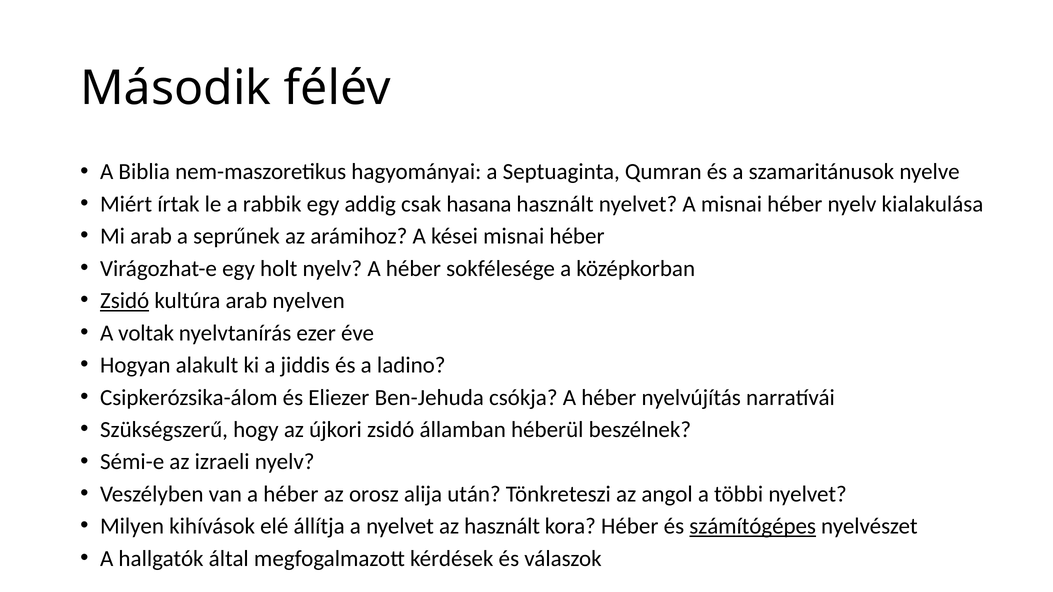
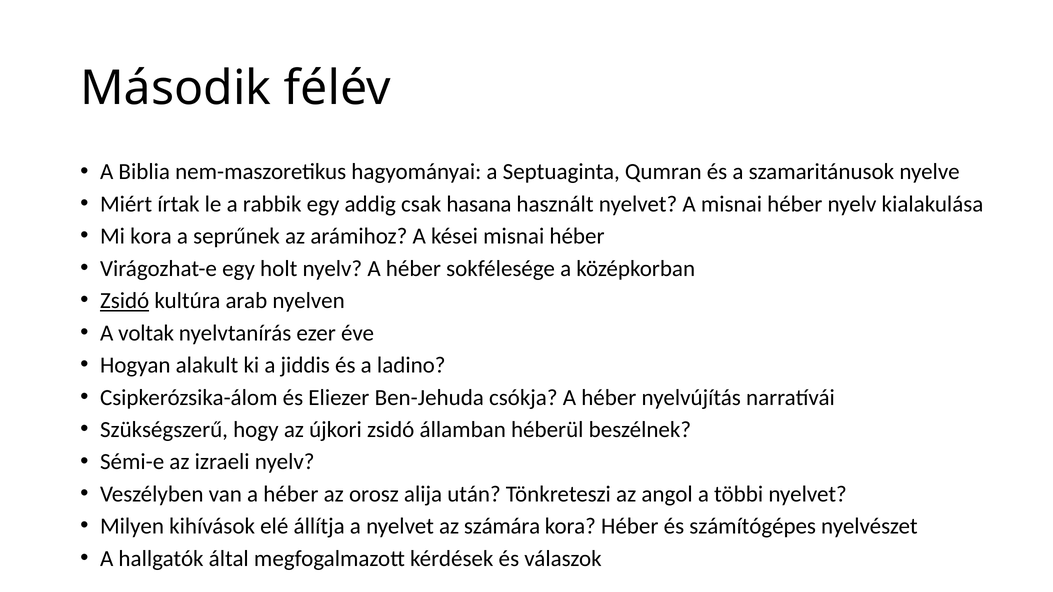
Mi arab: arab -> kora
az használt: használt -> számára
számítógépes underline: present -> none
